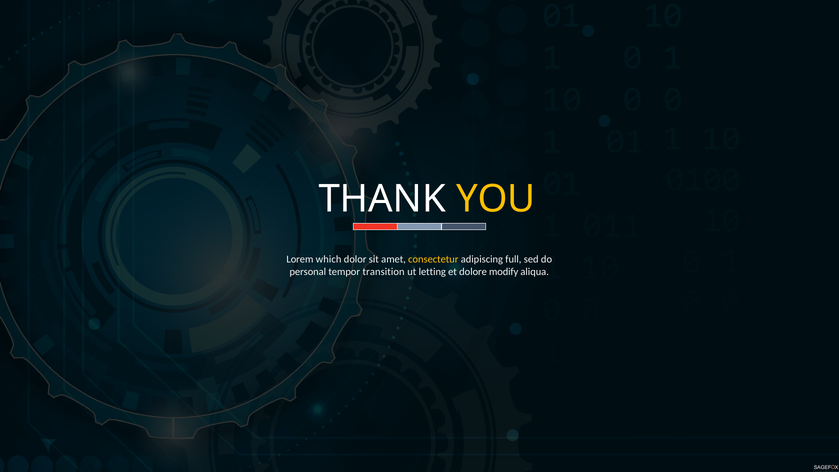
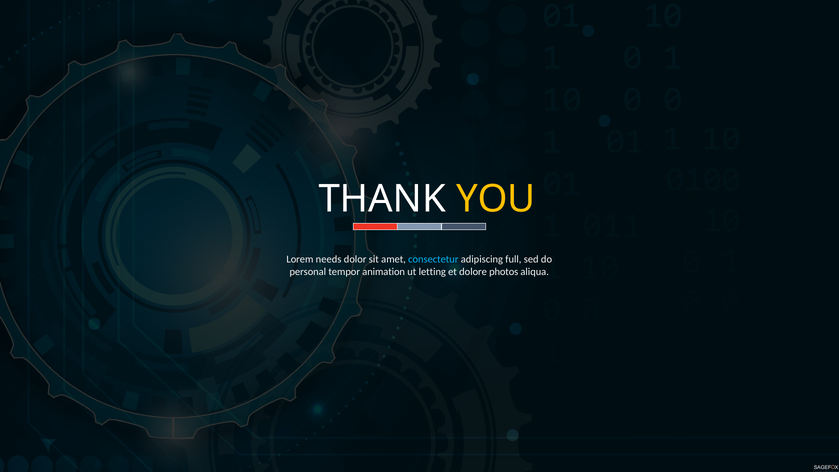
which: which -> needs
consectetur colour: yellow -> light blue
transition: transition -> animation
modify: modify -> photos
